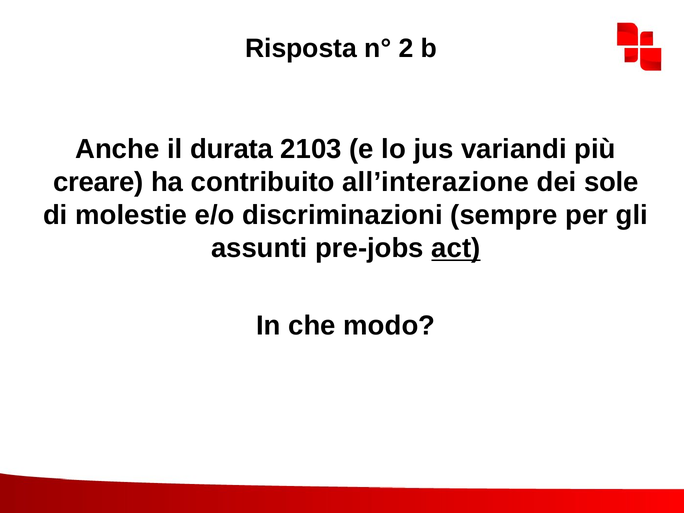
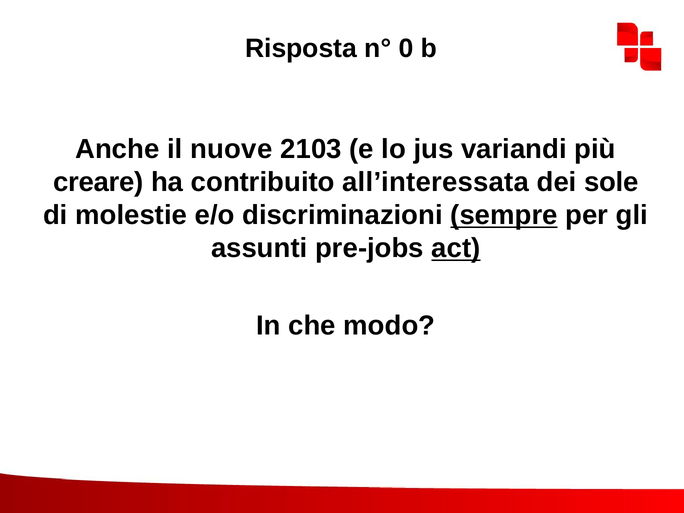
2: 2 -> 0
durata: durata -> nuove
all’interazione: all’interazione -> all’interessata
sempre underline: none -> present
